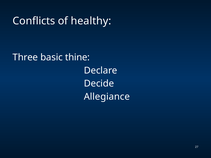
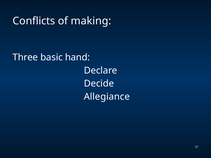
healthy: healthy -> making
thine: thine -> hand
